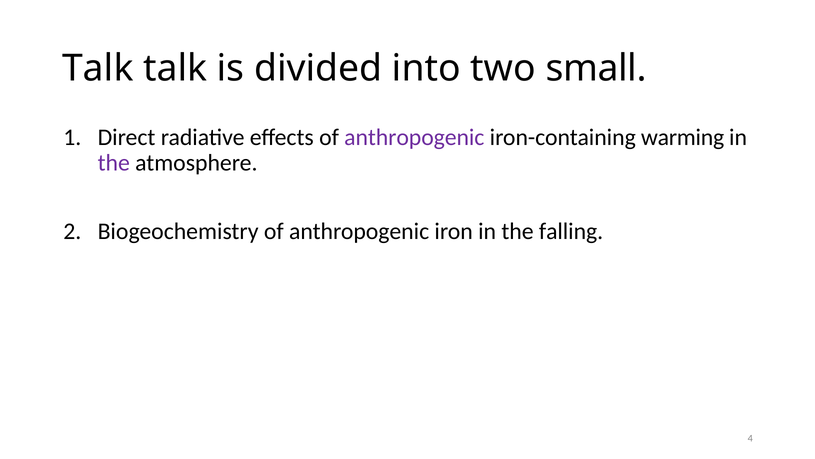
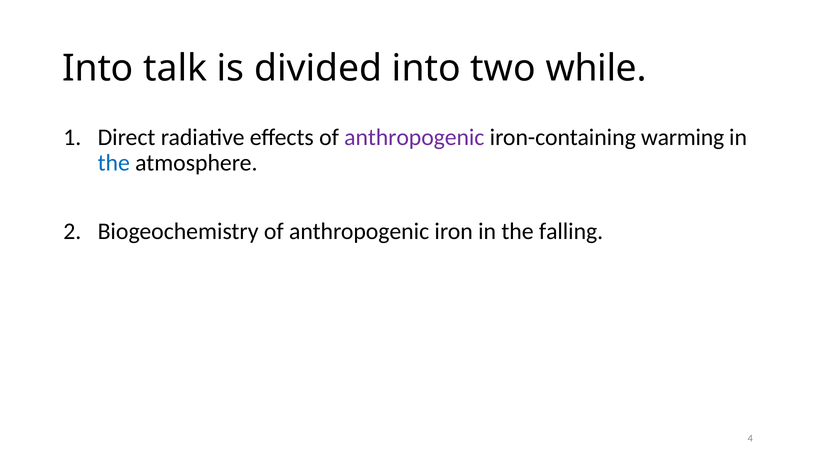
Talk at (98, 68): Talk -> Into
small: small -> while
the at (114, 163) colour: purple -> blue
